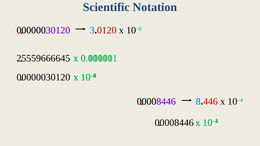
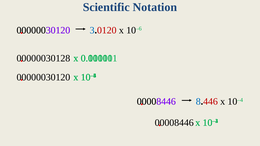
25559666645: 25559666645 -> 00000030128
